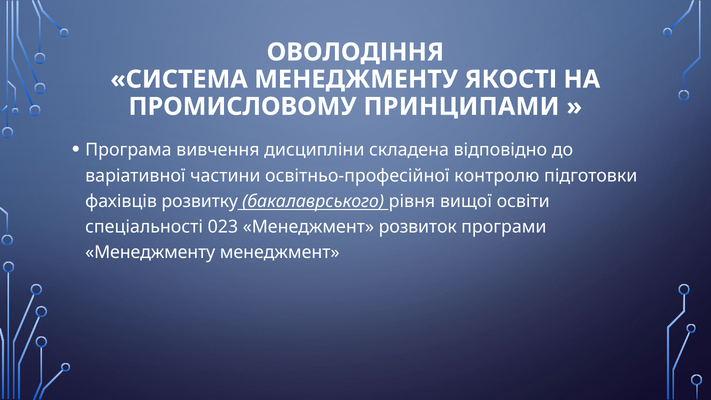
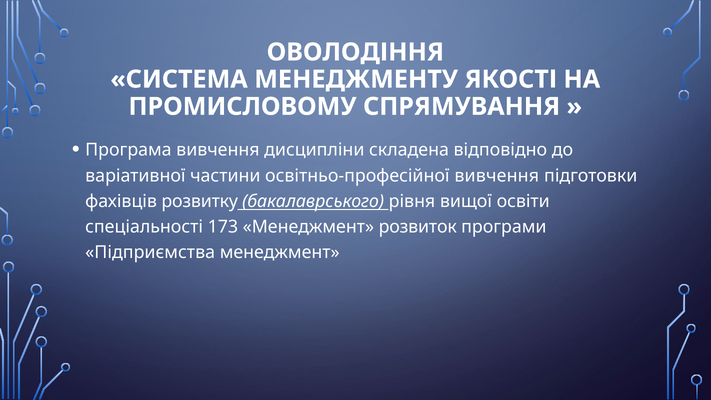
ПРИНЦИПАМИ: ПРИНЦИПАМИ -> СПРЯМУВАННЯ
освітньо-професійної контролю: контролю -> вивчення
023: 023 -> 173
Менеджменту at (150, 252): Менеджменту -> Підприємства
